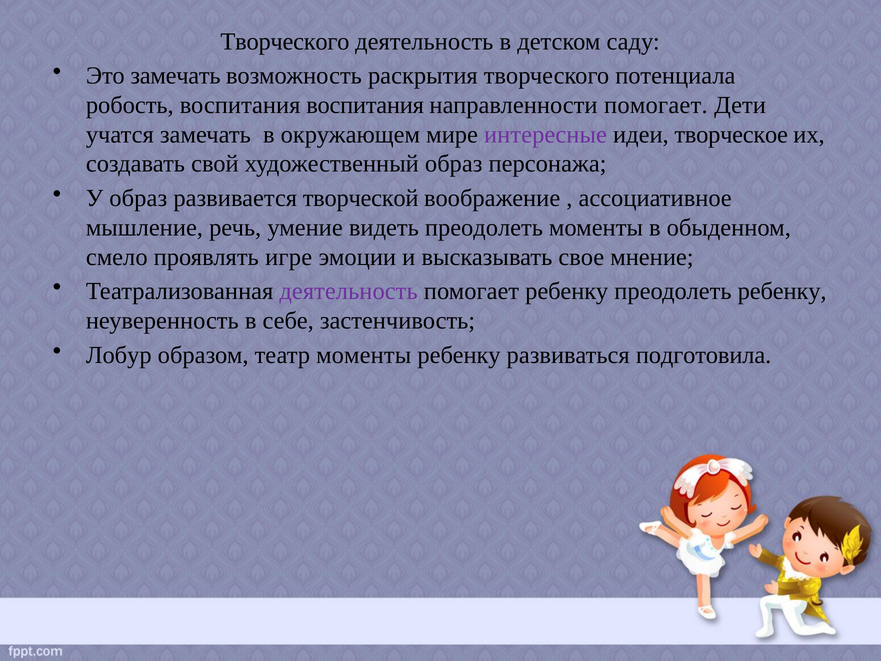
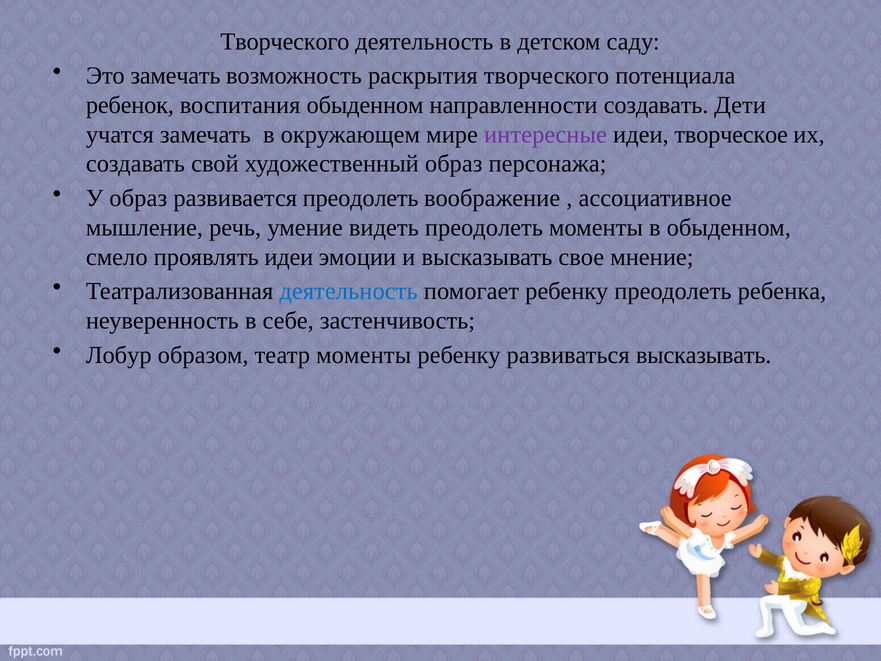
робость: робость -> ребенок
воспитания воспитания: воспитания -> обыденном
направленности помогает: помогает -> создавать
развивается творческой: творческой -> преодолеть
проявлять игре: игре -> идеи
деятельность at (349, 291) colour: purple -> blue
преодолеть ребенку: ребенку -> ребенка
развиваться подготовила: подготовила -> высказывать
